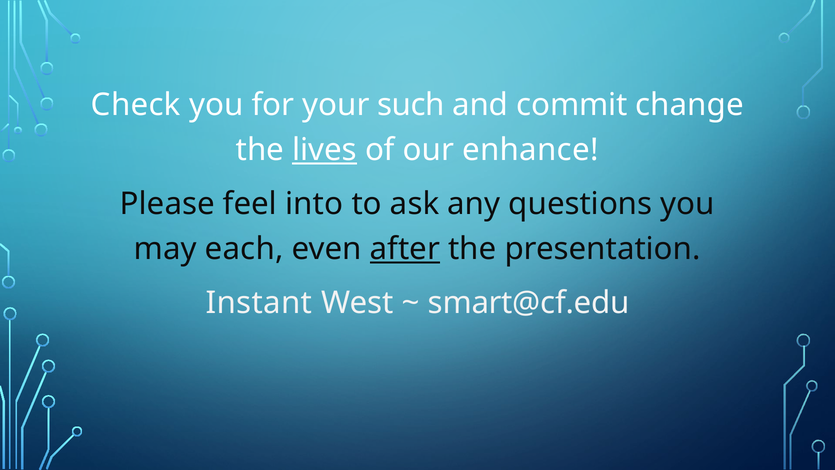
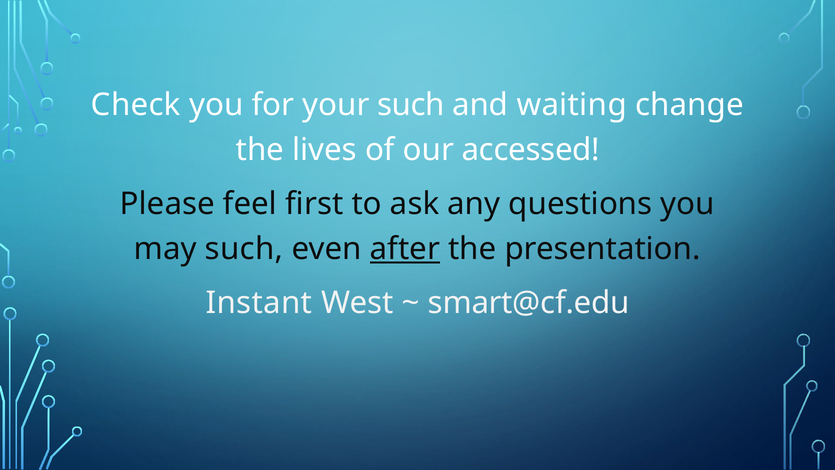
commit: commit -> waiting
lives underline: present -> none
enhance: enhance -> accessed
into: into -> first
may each: each -> such
